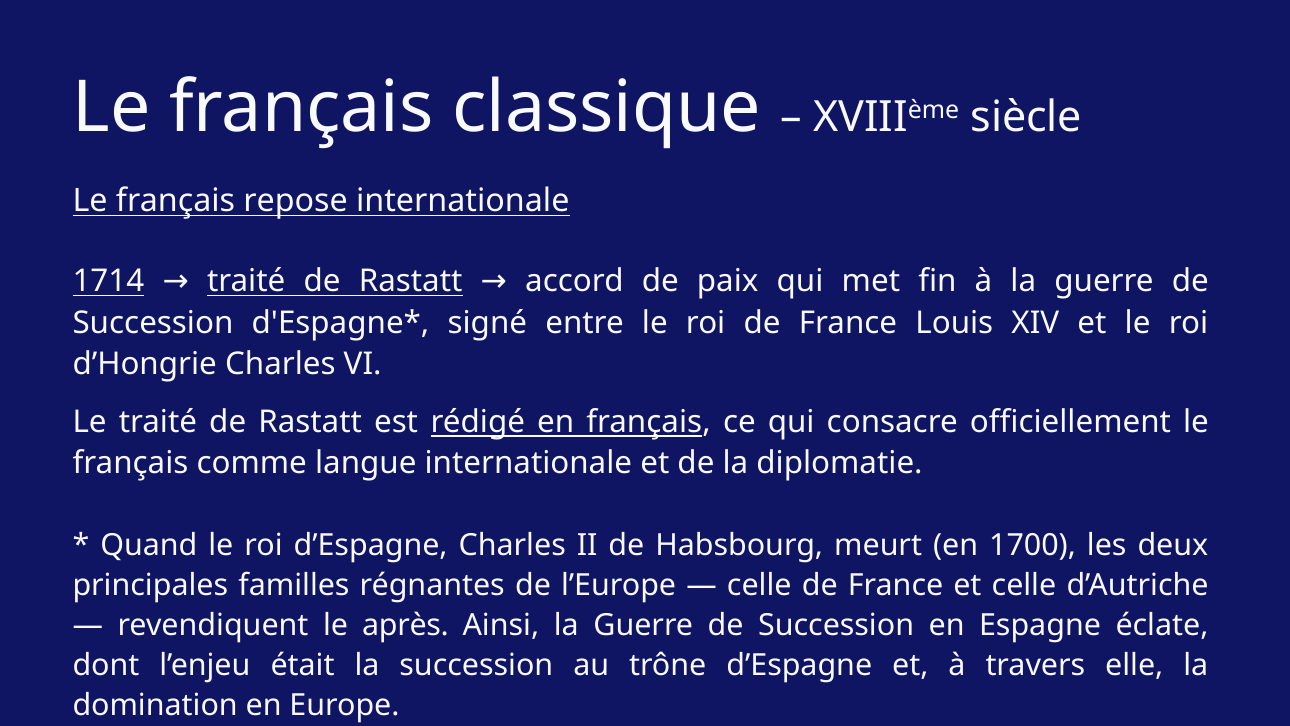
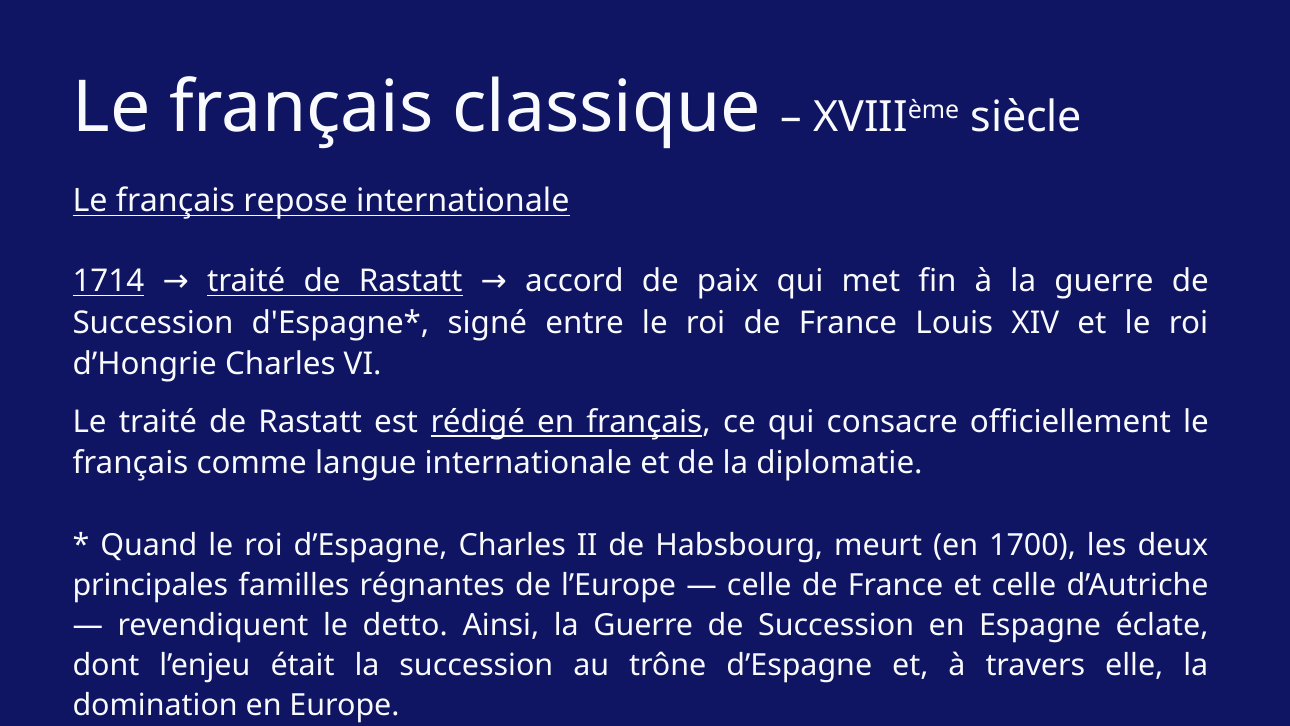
après: après -> detto
